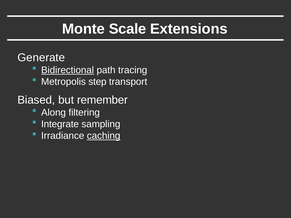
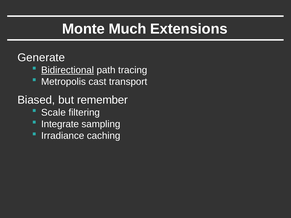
Scale: Scale -> Much
step: step -> cast
Along: Along -> Scale
caching underline: present -> none
